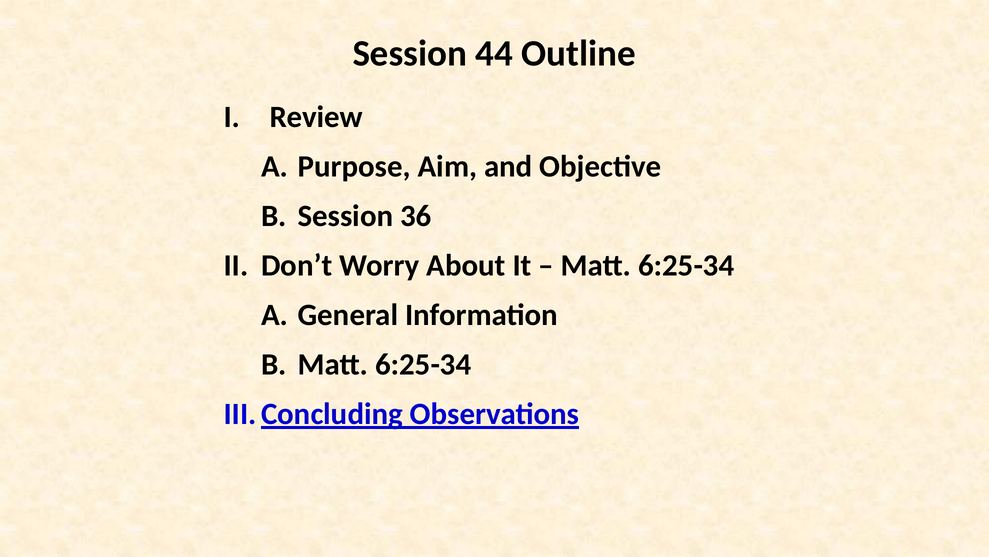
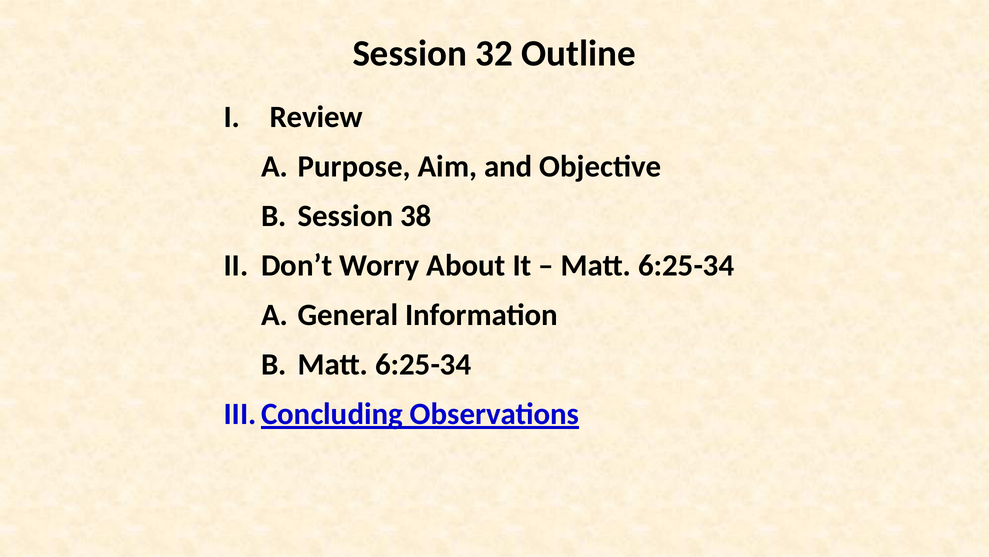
44: 44 -> 32
36: 36 -> 38
